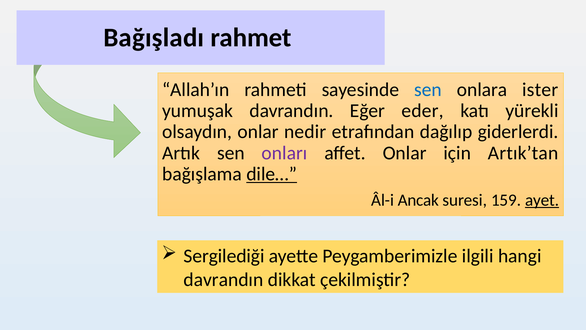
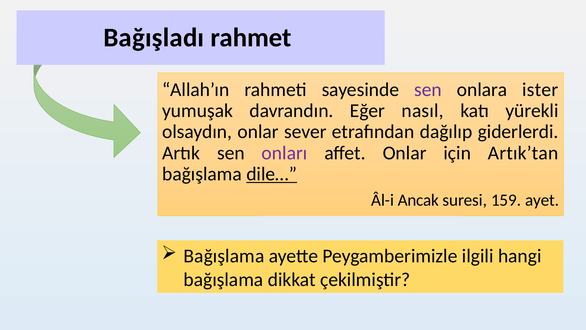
sen at (428, 89) colour: blue -> purple
eder: eder -> nasıl
nedir: nedir -> sever
ayet underline: present -> none
Sergilediği at (224, 256): Sergilediği -> Bağışlama
davrandın at (223, 279): davrandın -> bağışlama
